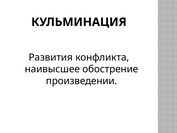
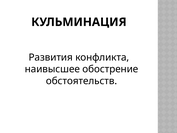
произведении: произведении -> обстоятельств
